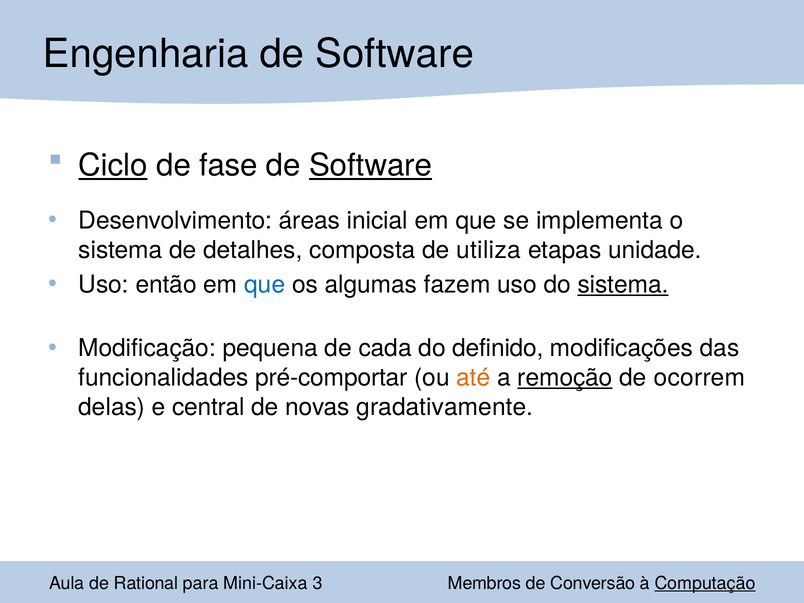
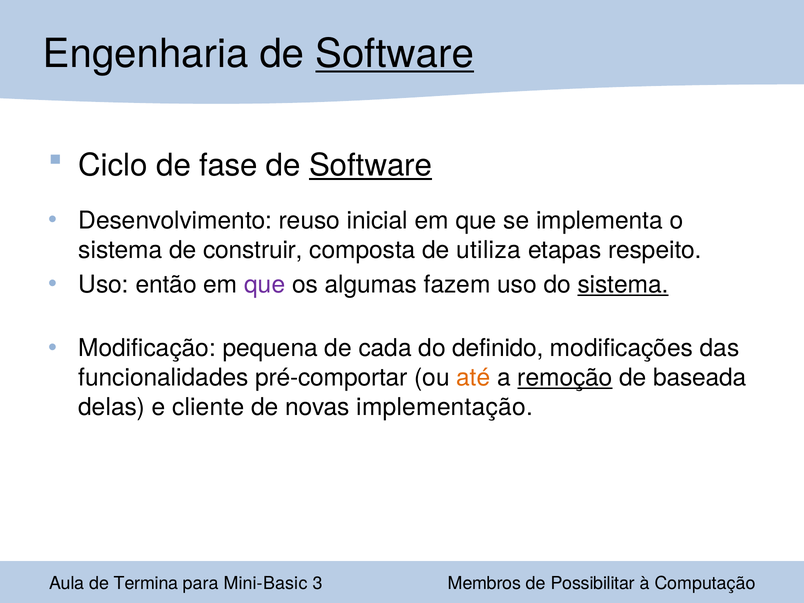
Software at (395, 54) underline: none -> present
Ciclo underline: present -> none
áreas: áreas -> reuso
detalhes: detalhes -> construir
unidade: unidade -> respeito
que at (265, 284) colour: blue -> purple
ocorrem: ocorrem -> baseada
central: central -> cliente
gradativamente: gradativamente -> implementação
Rational: Rational -> Termina
Mini-Caixa: Mini-Caixa -> Mini-Basic
Conversão: Conversão -> Possibilitar
Computação underline: present -> none
